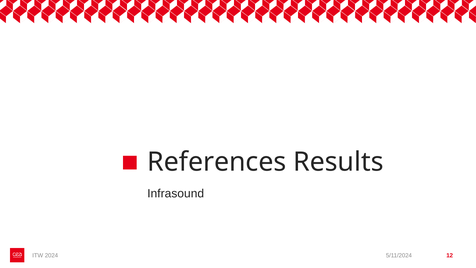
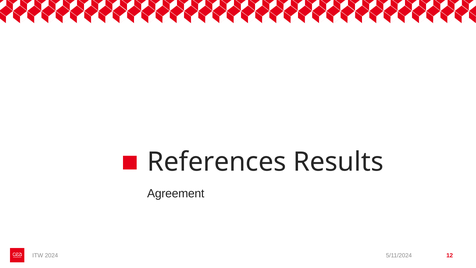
Infrasound: Infrasound -> Agreement
